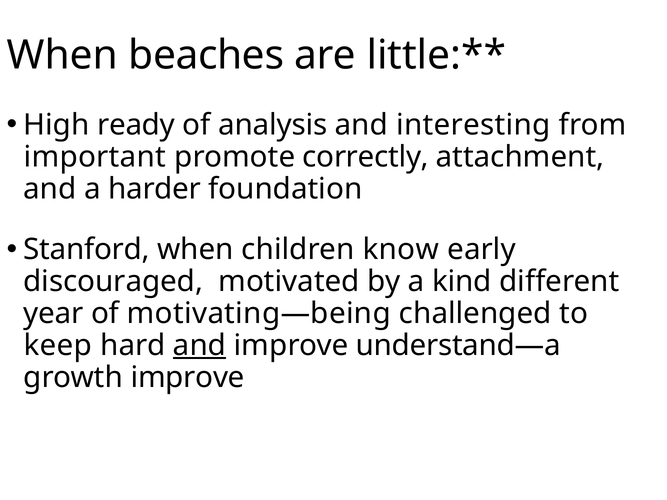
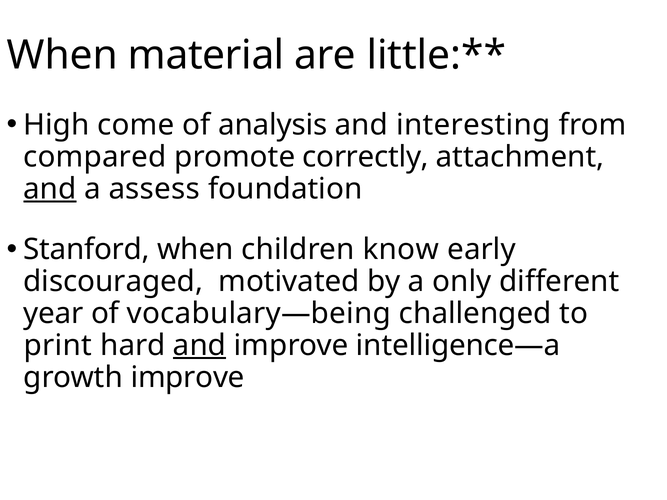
beaches: beaches -> material
ready: ready -> come
important: important -> compared
and at (50, 189) underline: none -> present
harder: harder -> assess
kind: kind -> only
motivating—being: motivating—being -> vocabulary—being
keep: keep -> print
understand—a: understand—a -> intelligence—a
